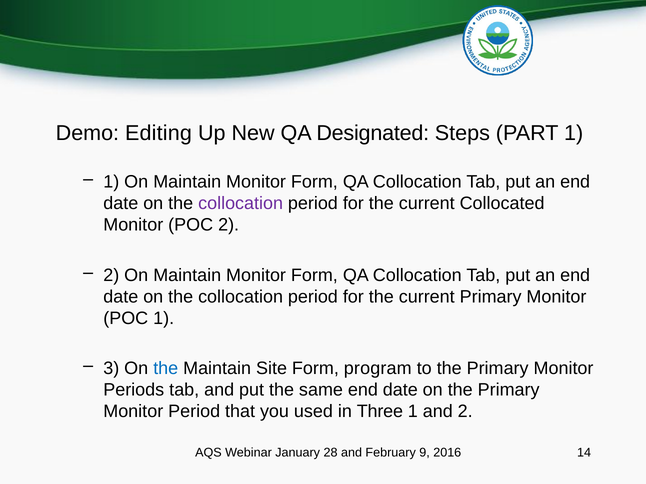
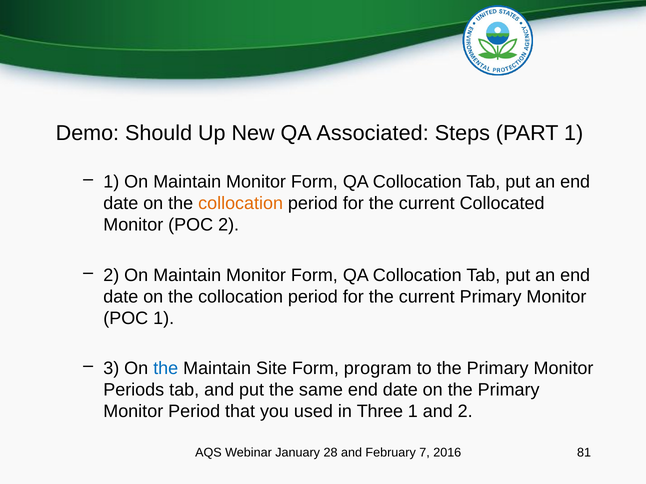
Editing: Editing -> Should
Designated: Designated -> Associated
collocation at (241, 204) colour: purple -> orange
9: 9 -> 7
14: 14 -> 81
